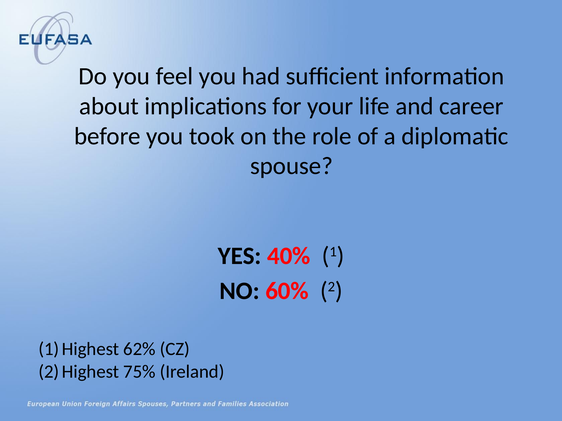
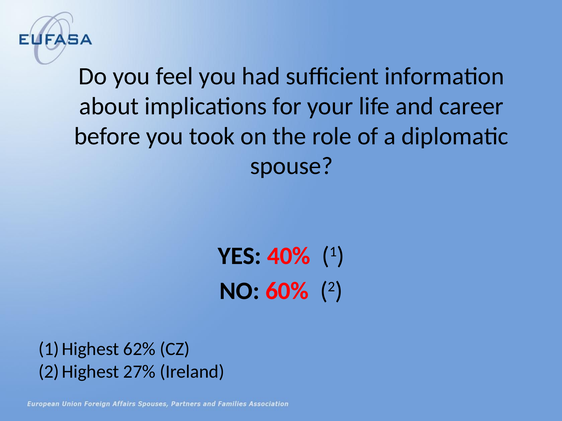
75%: 75% -> 27%
